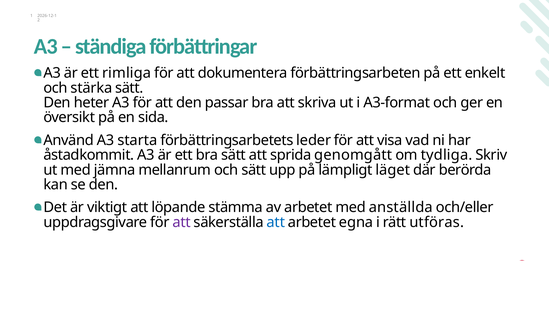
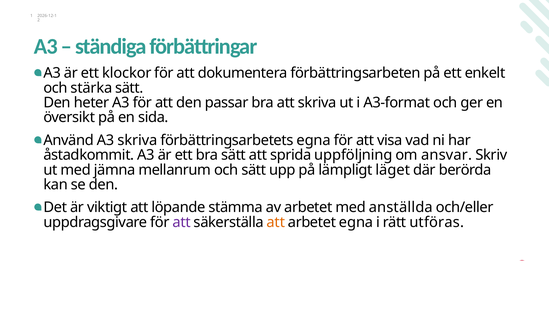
rimliga: rimliga -> klockor
A3 starta: starta -> skriva
förbättringsarbetets leder: leder -> egna
genomgått: genomgått -> uppföljning
tydliga: tydliga -> ansvar
att at (276, 222) colour: blue -> orange
